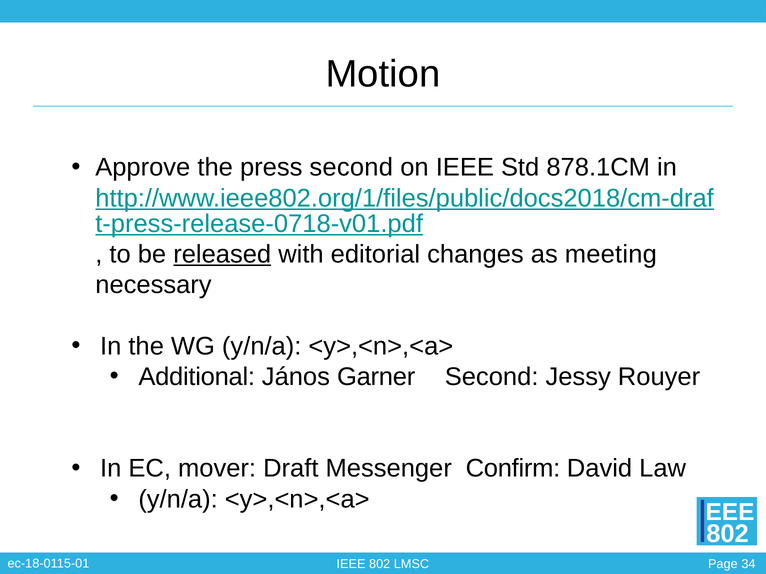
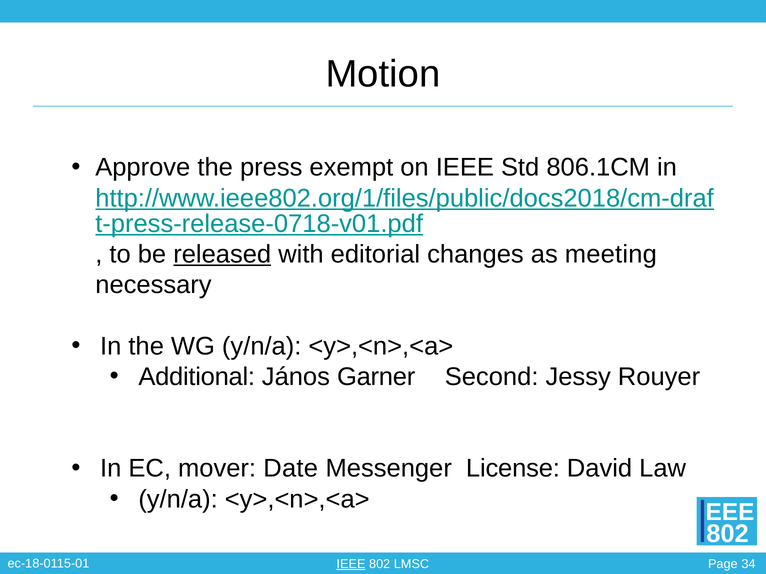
press second: second -> exempt
878.1CM: 878.1CM -> 806.1CM
Draft: Draft -> Date
Confirm: Confirm -> License
IEEE at (351, 564) underline: none -> present
